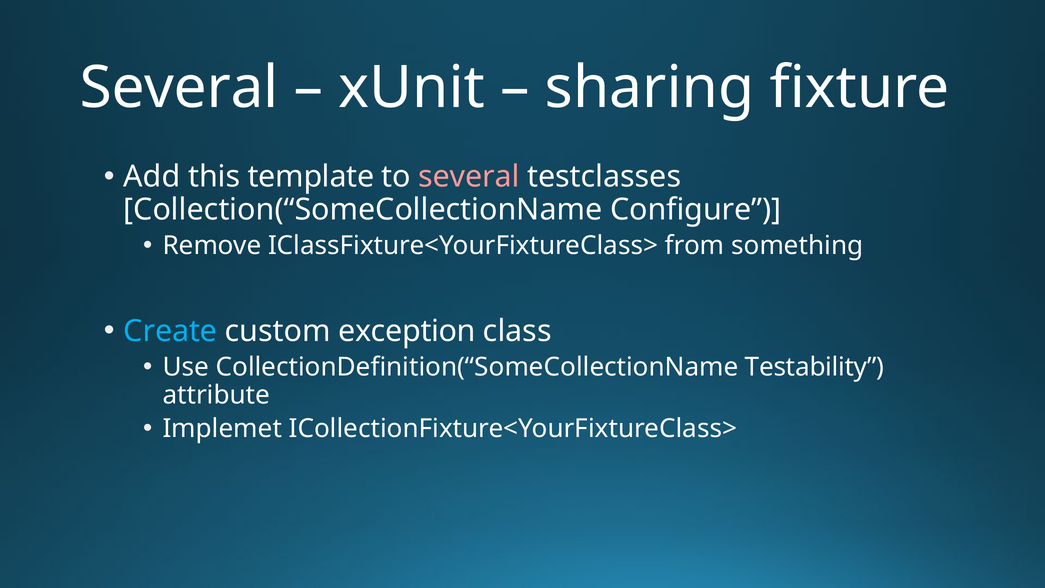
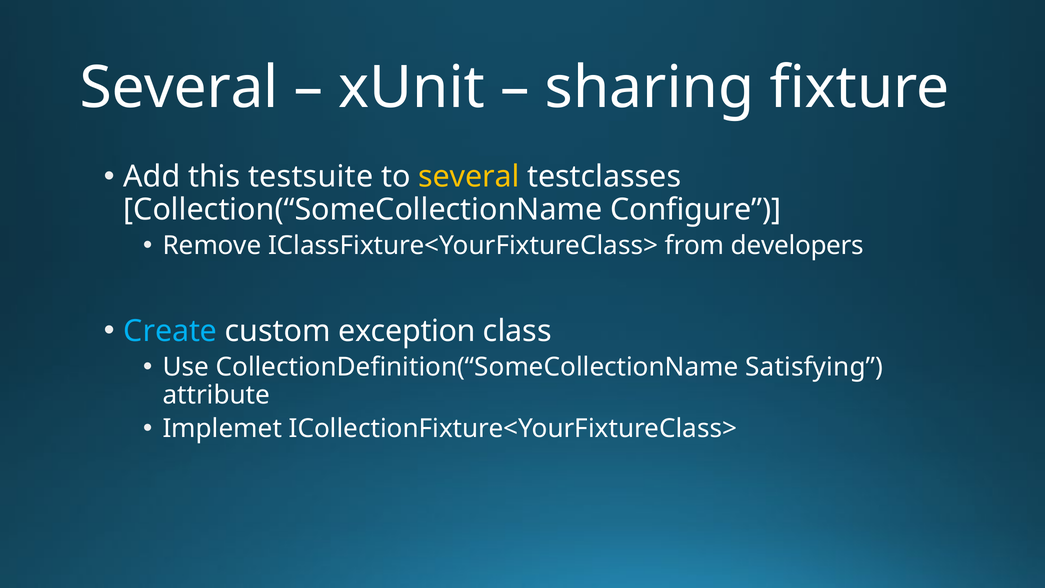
template: template -> testsuite
several at (469, 177) colour: pink -> yellow
something: something -> developers
Testability: Testability -> Satisfying
